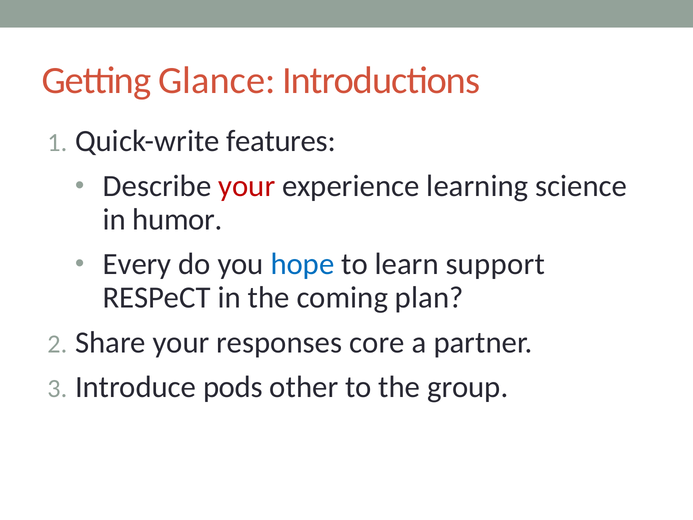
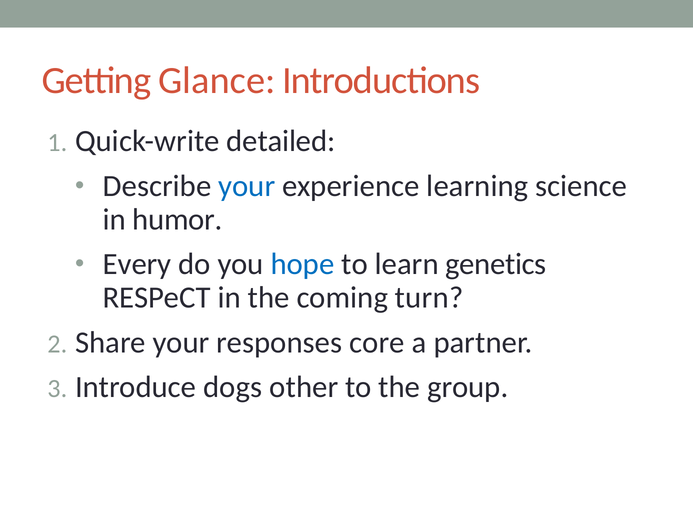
features: features -> detailed
your at (247, 186) colour: red -> blue
support: support -> genetics
plan: plan -> turn
pods: pods -> dogs
